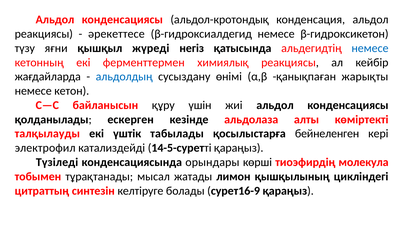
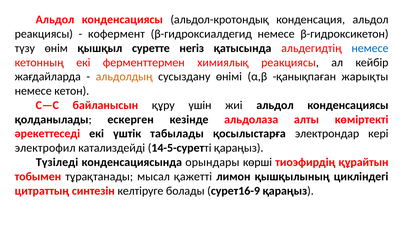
әрекеттесе: әрекеттесе -> кофермент
яғни: яғни -> өнім
жүреді: жүреді -> суретте
альдолдың colour: blue -> orange
талқылауды: талқылауды -> әрекеттеседі
бейнеленген: бейнеленген -> электрондар
молекула: молекула -> құрайтын
жатады: жатады -> қажетті
